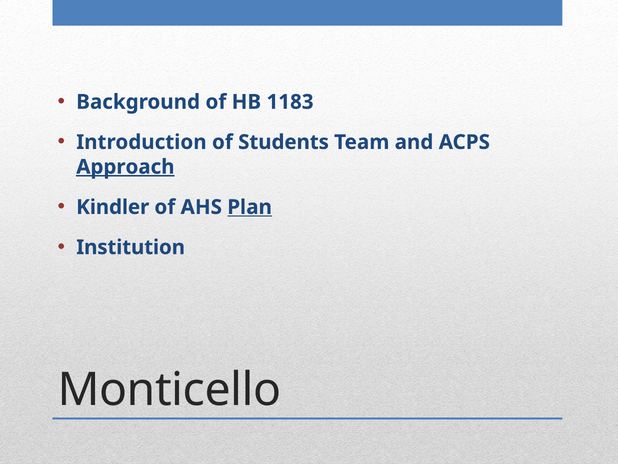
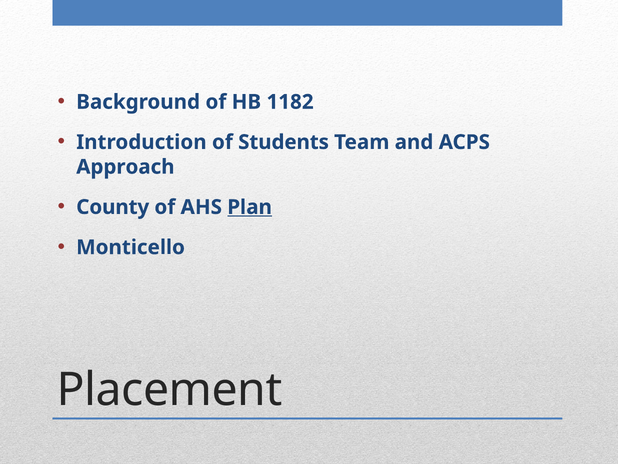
1183: 1183 -> 1182
Approach underline: present -> none
Kindler: Kindler -> County
Institution: Institution -> Monticello
Monticello: Monticello -> Placement
